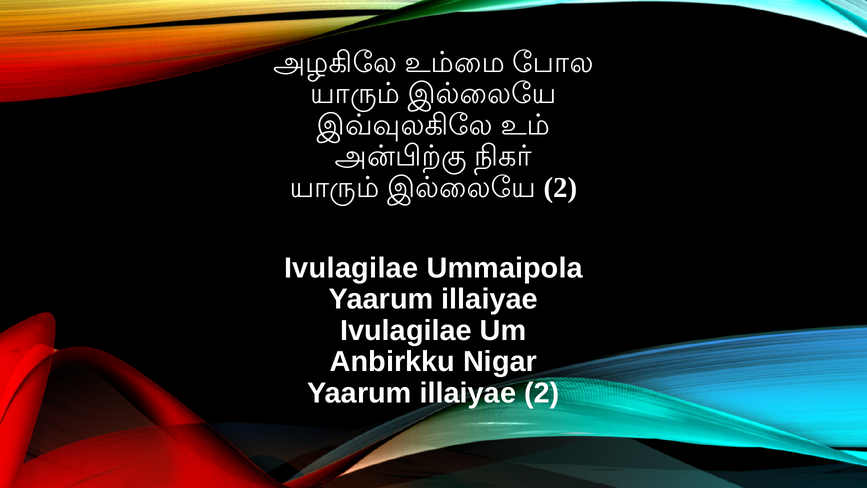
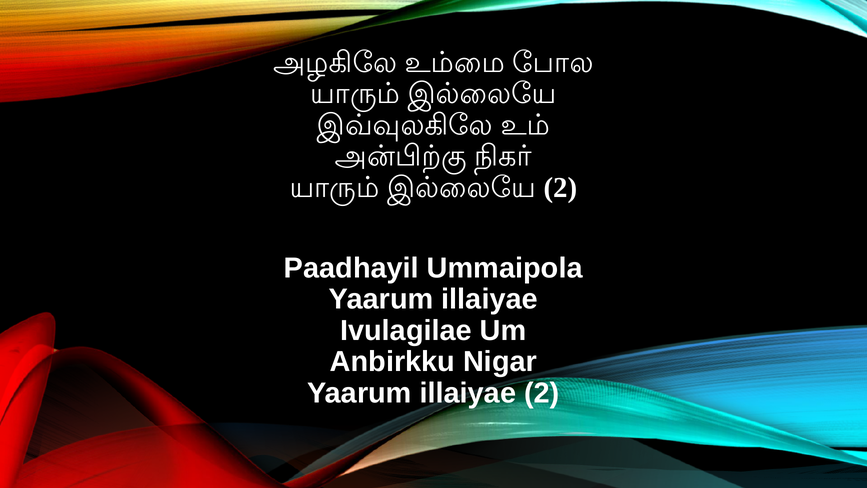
Ivulagilae at (351, 268): Ivulagilae -> Paadhayil
